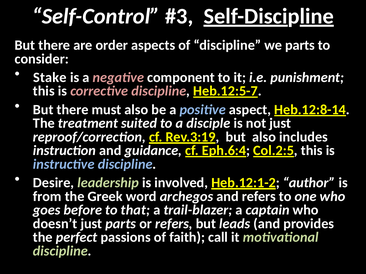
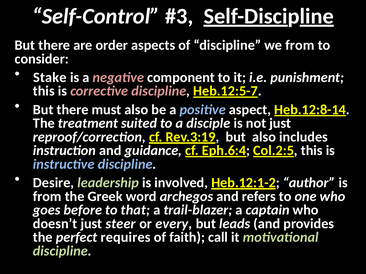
we parts: parts -> from
just parts: parts -> steer
or refers: refers -> every
passions: passions -> requires
